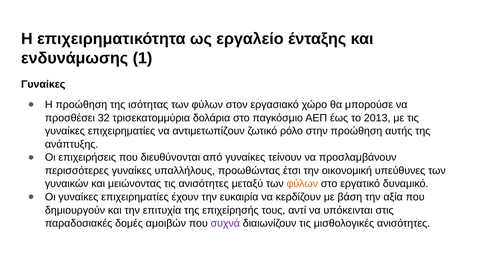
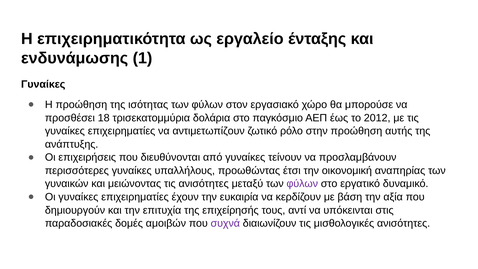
32: 32 -> 18
2013: 2013 -> 2012
υπεύθυνες: υπεύθυνες -> αναπηρίας
φύλων at (302, 184) colour: orange -> purple
